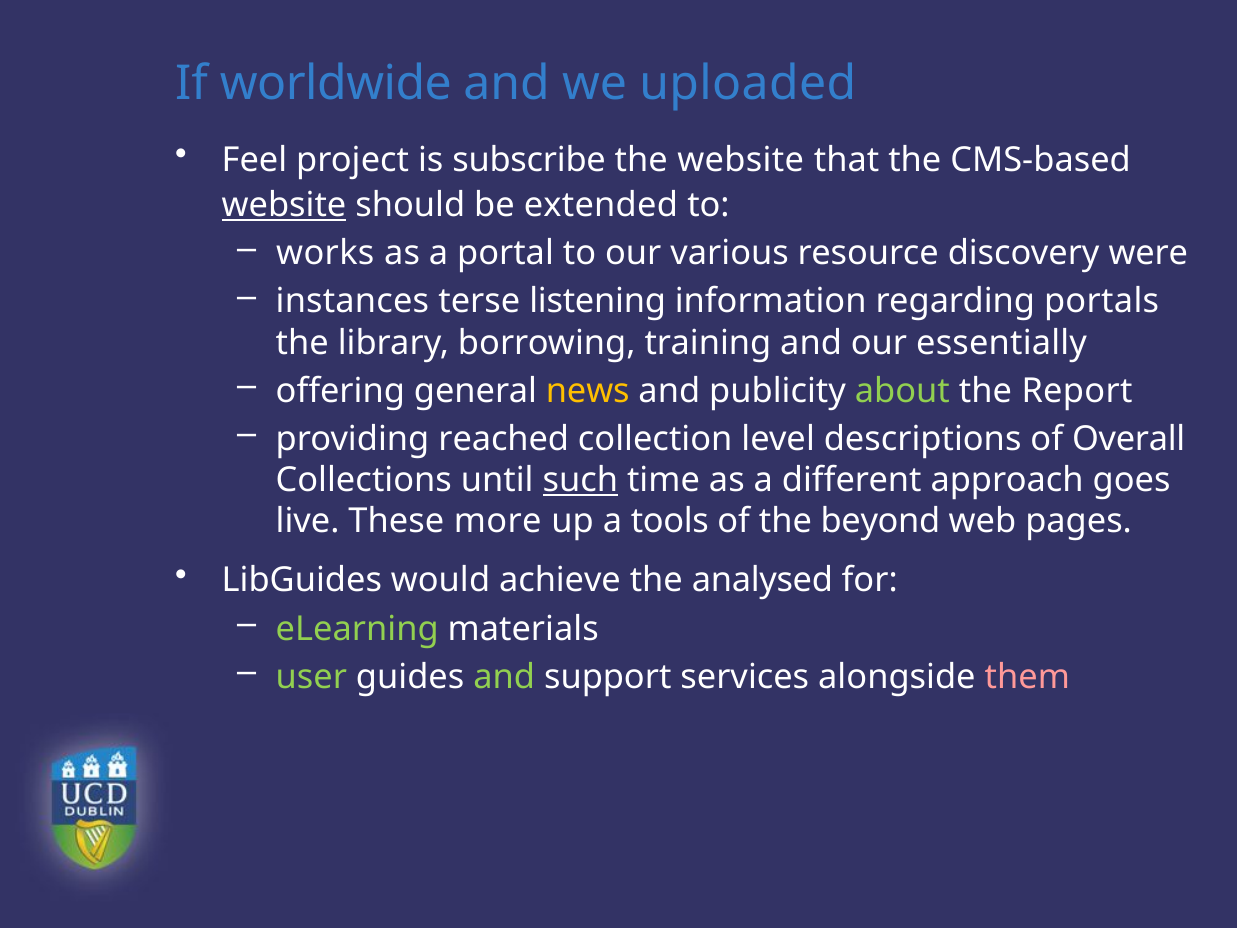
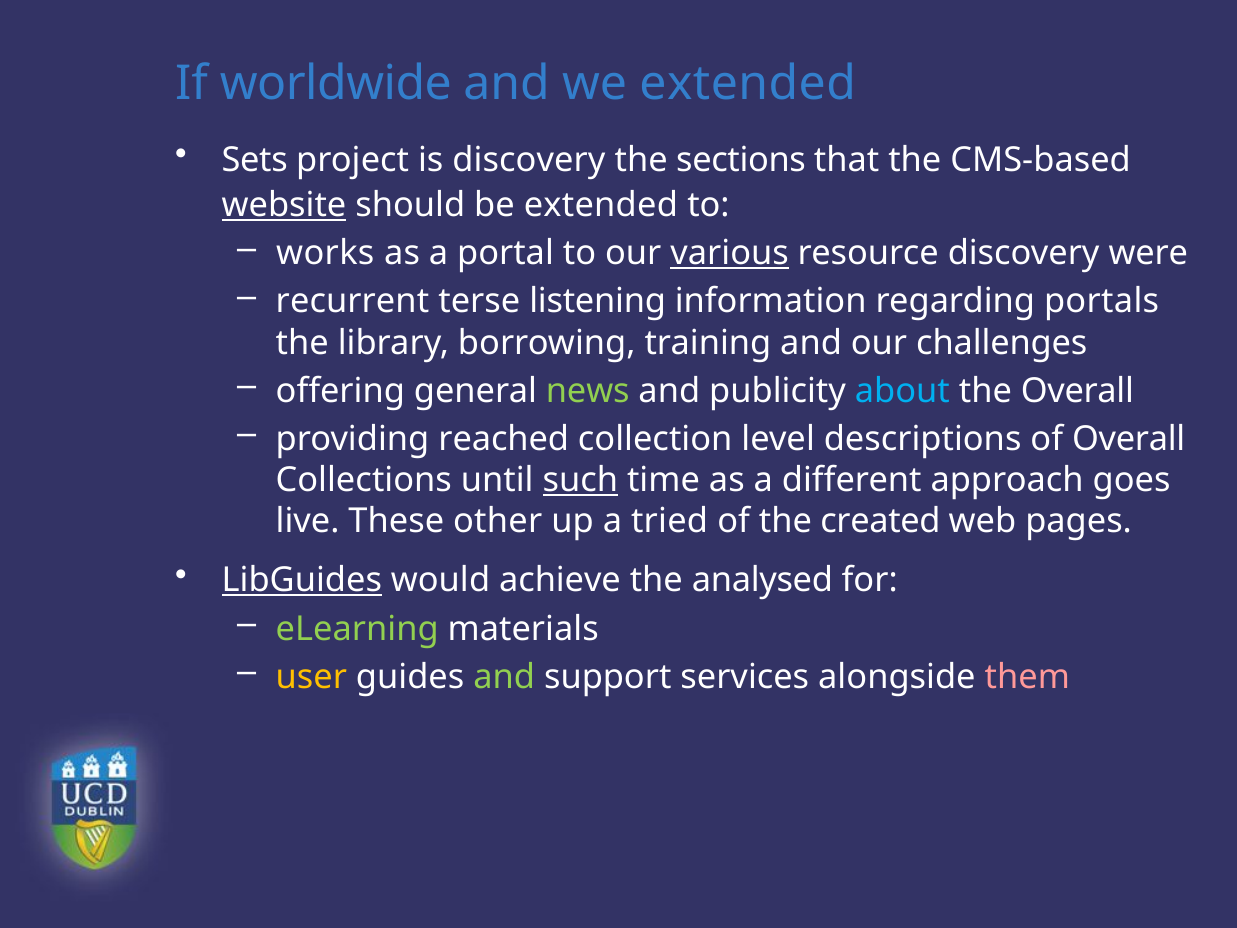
we uploaded: uploaded -> extended
Feel: Feel -> Sets
is subscribe: subscribe -> discovery
the website: website -> sections
various underline: none -> present
instances: instances -> recurrent
essentially: essentially -> challenges
news colour: yellow -> light green
about colour: light green -> light blue
the Report: Report -> Overall
more: more -> other
tools: tools -> tried
beyond: beyond -> created
LibGuides underline: none -> present
user colour: light green -> yellow
